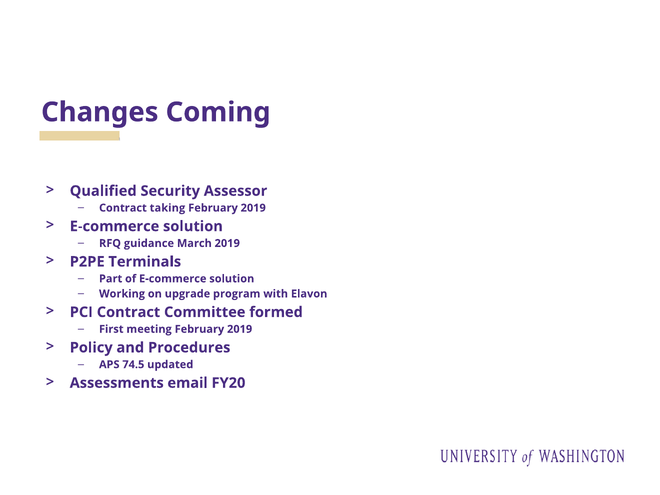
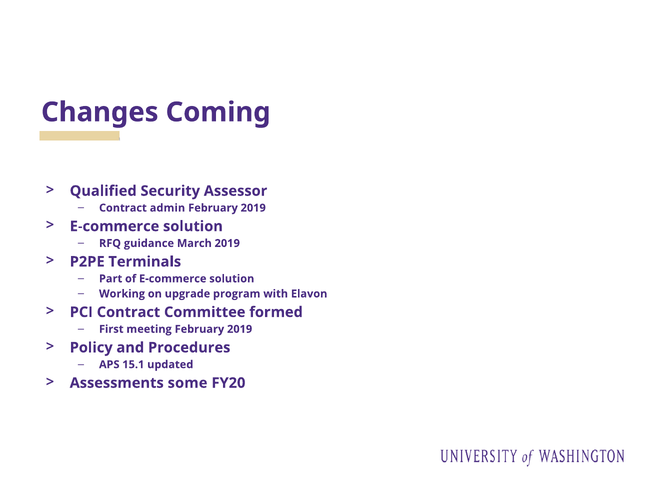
taking: taking -> admin
74.5: 74.5 -> 15.1
email: email -> some
